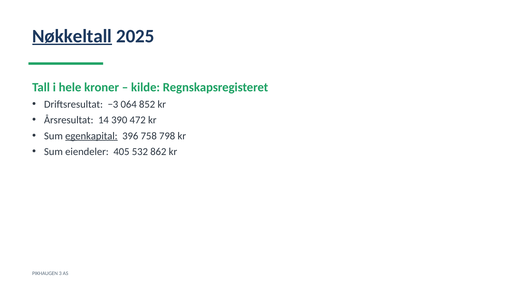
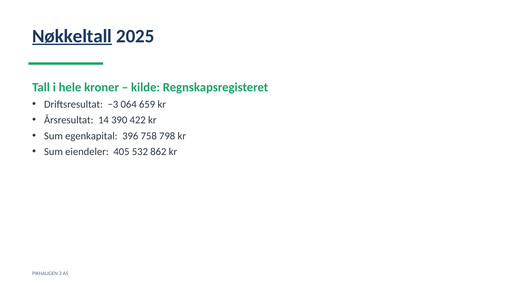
852: 852 -> 659
472: 472 -> 422
egenkapital underline: present -> none
